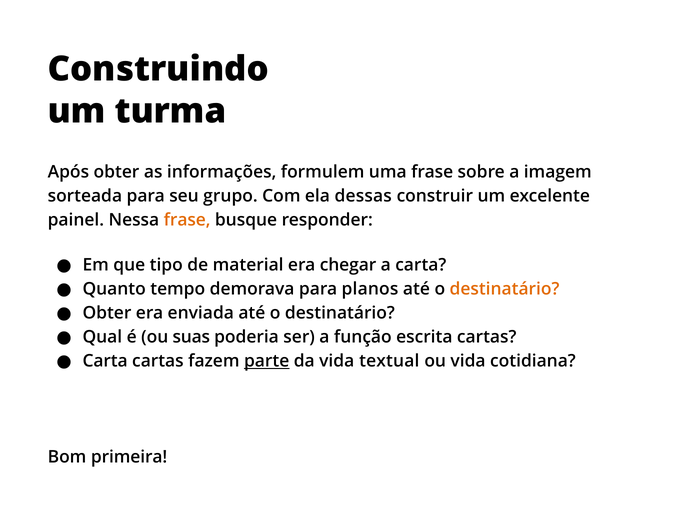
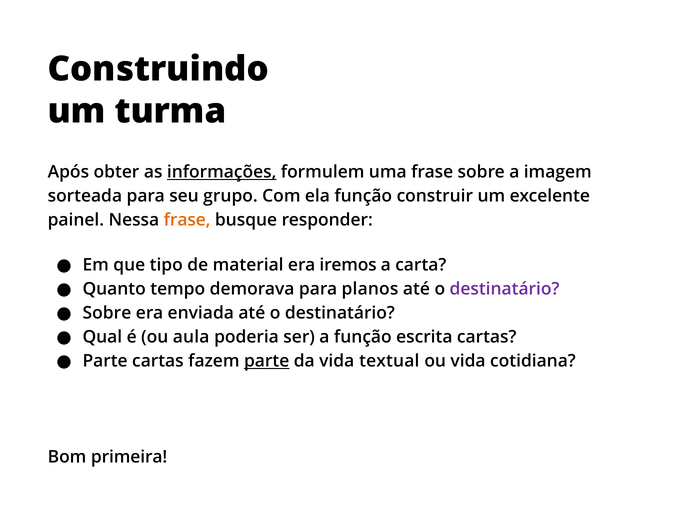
informações underline: none -> present
ela dessas: dessas -> função
chegar: chegar -> iremos
destinatário at (505, 289) colour: orange -> purple
Obter at (107, 313): Obter -> Sobre
suas: suas -> aula
Carta at (105, 361): Carta -> Parte
